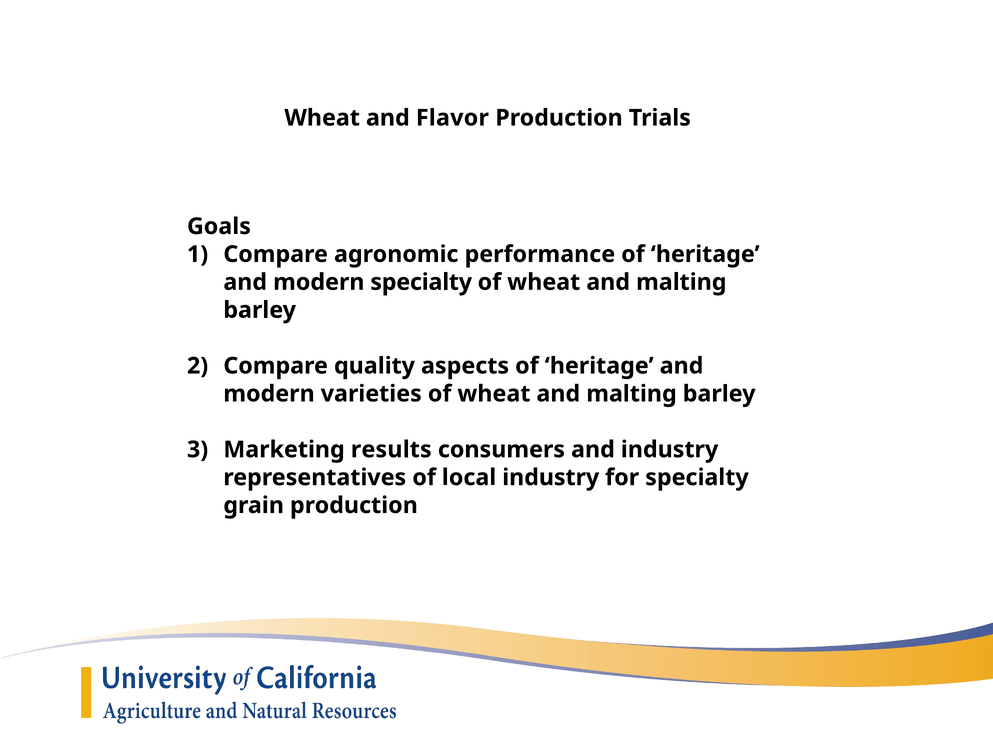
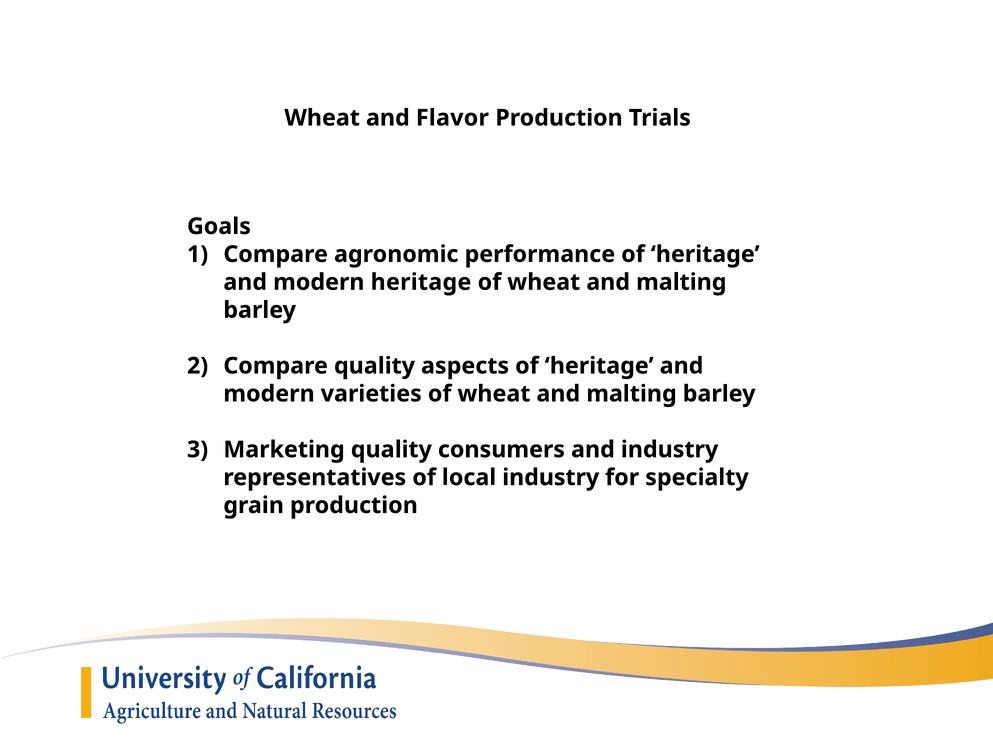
modern specialty: specialty -> heritage
Marketing results: results -> quality
